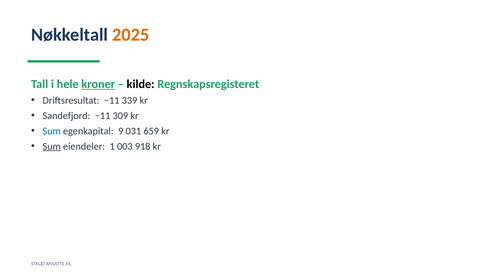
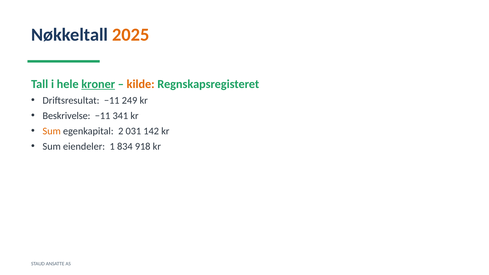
kilde colour: black -> orange
339: 339 -> 249
Sandefjord: Sandefjord -> Beskrivelse
309: 309 -> 341
Sum at (52, 131) colour: blue -> orange
9: 9 -> 2
659: 659 -> 142
Sum at (52, 146) underline: present -> none
003: 003 -> 834
